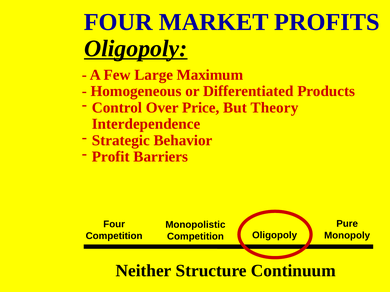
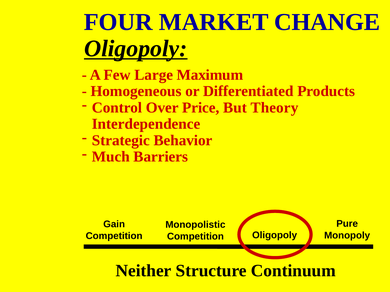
PROFITS: PROFITS -> CHANGE
Profit: Profit -> Much
Four at (114, 225): Four -> Gain
